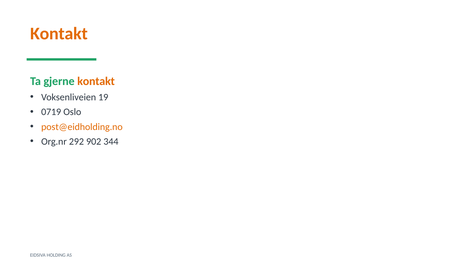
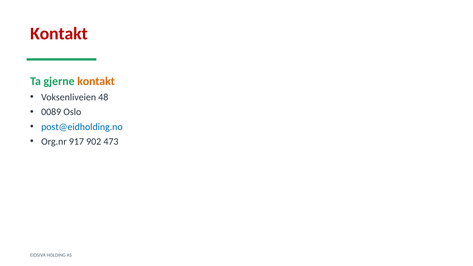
Kontakt at (59, 34) colour: orange -> red
19: 19 -> 48
0719: 0719 -> 0089
post@eidholding.no colour: orange -> blue
292: 292 -> 917
344: 344 -> 473
